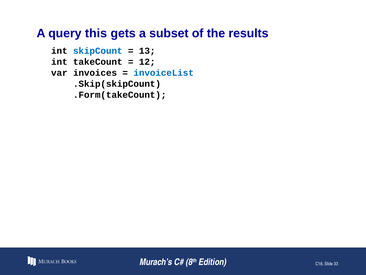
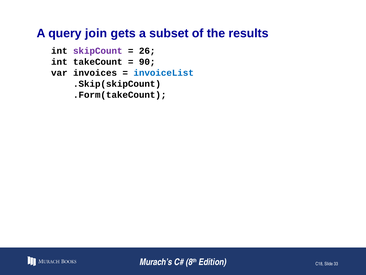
this: this -> join
skipCount colour: blue -> purple
13: 13 -> 26
12: 12 -> 90
